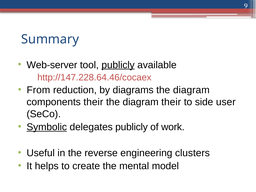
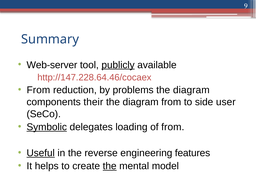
diagrams: diagrams -> problems
diagram their: their -> from
delegates publicly: publicly -> loading
of work: work -> from
Useful underline: none -> present
clusters: clusters -> features
the at (110, 166) underline: none -> present
